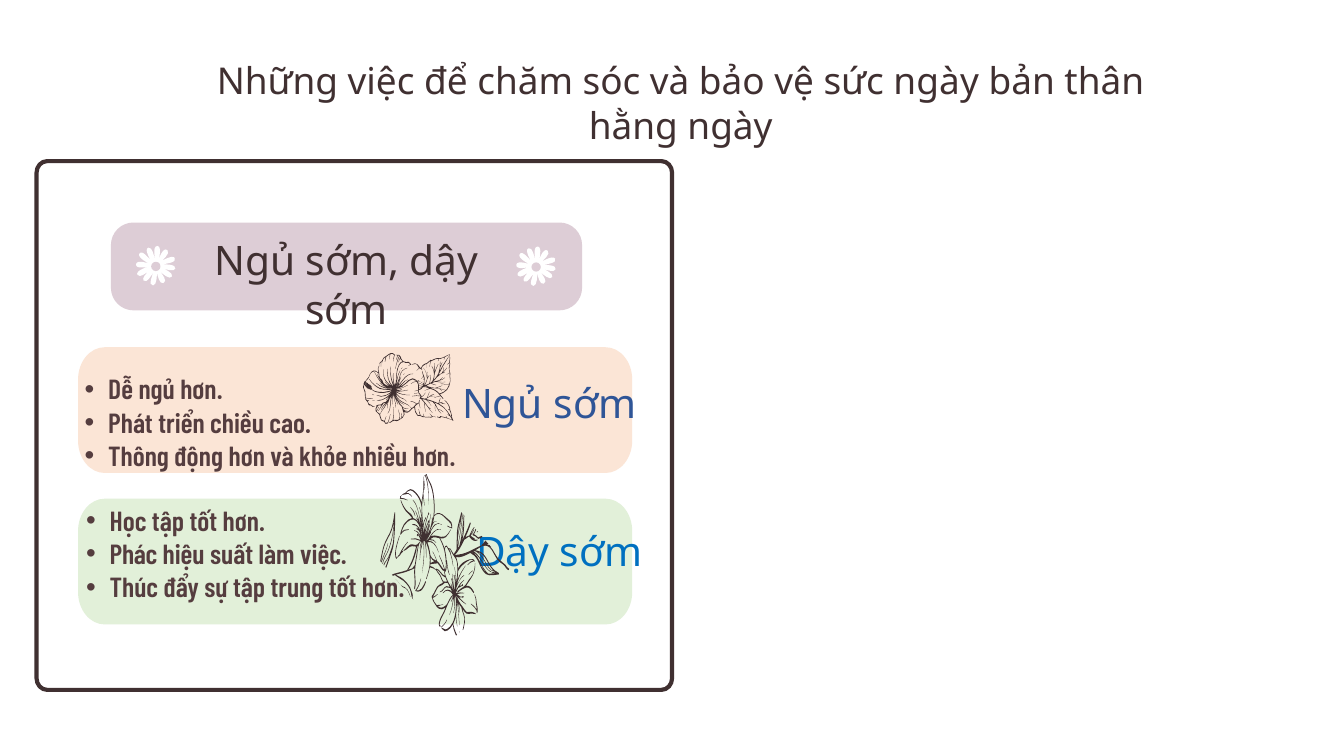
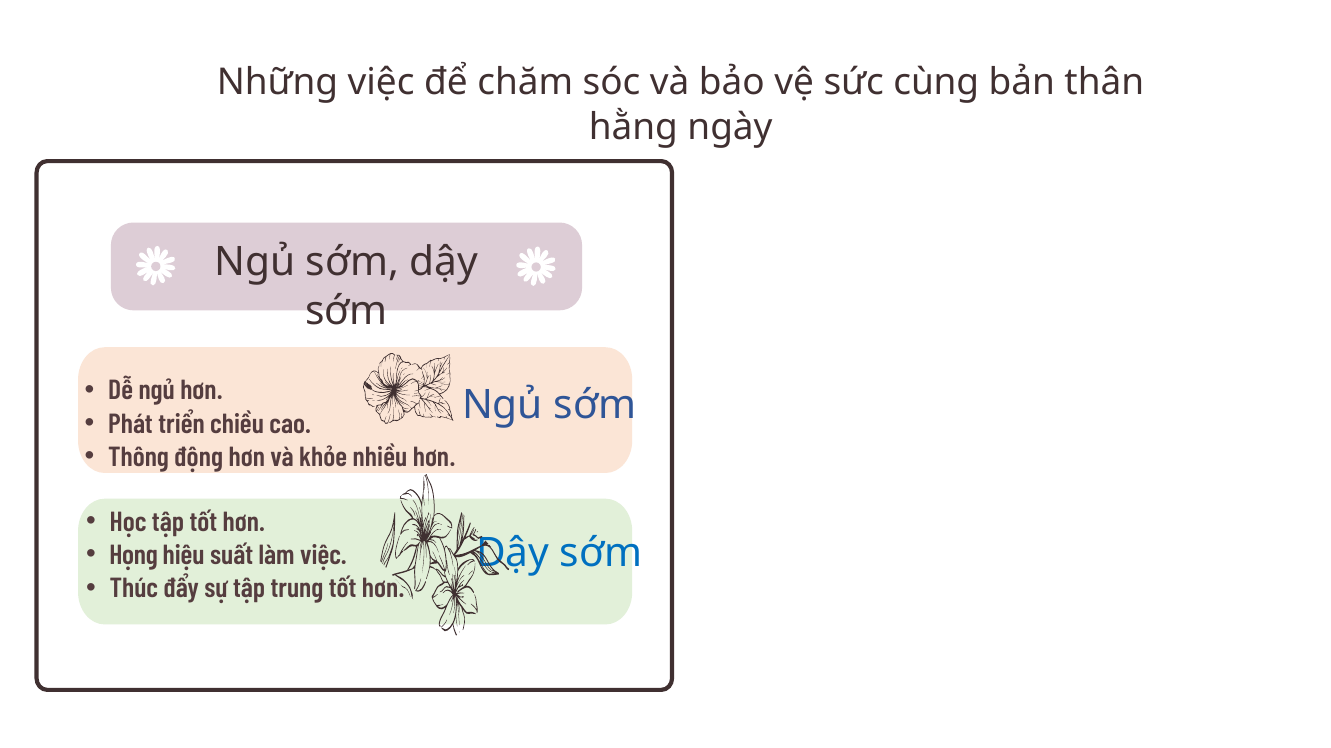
sức ngày: ngày -> cùng
Phác: Phác -> Họng
